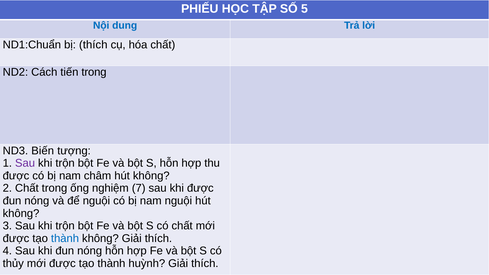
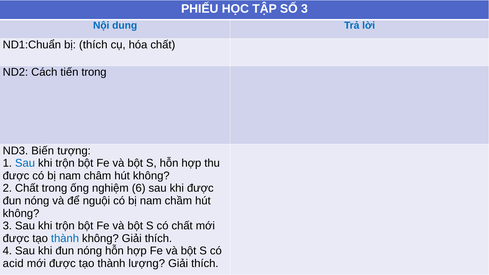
SỐ 5: 5 -> 3
Sau at (25, 163) colour: purple -> blue
7: 7 -> 6
nam nguội: nguội -> chầm
thủy: thủy -> acid
huỳnh: huỳnh -> lượng
